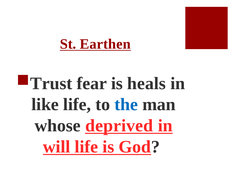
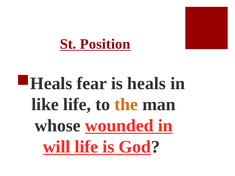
Earthen: Earthen -> Position
Trust at (51, 83): Trust -> Heals
the colour: blue -> orange
deprived: deprived -> wounded
